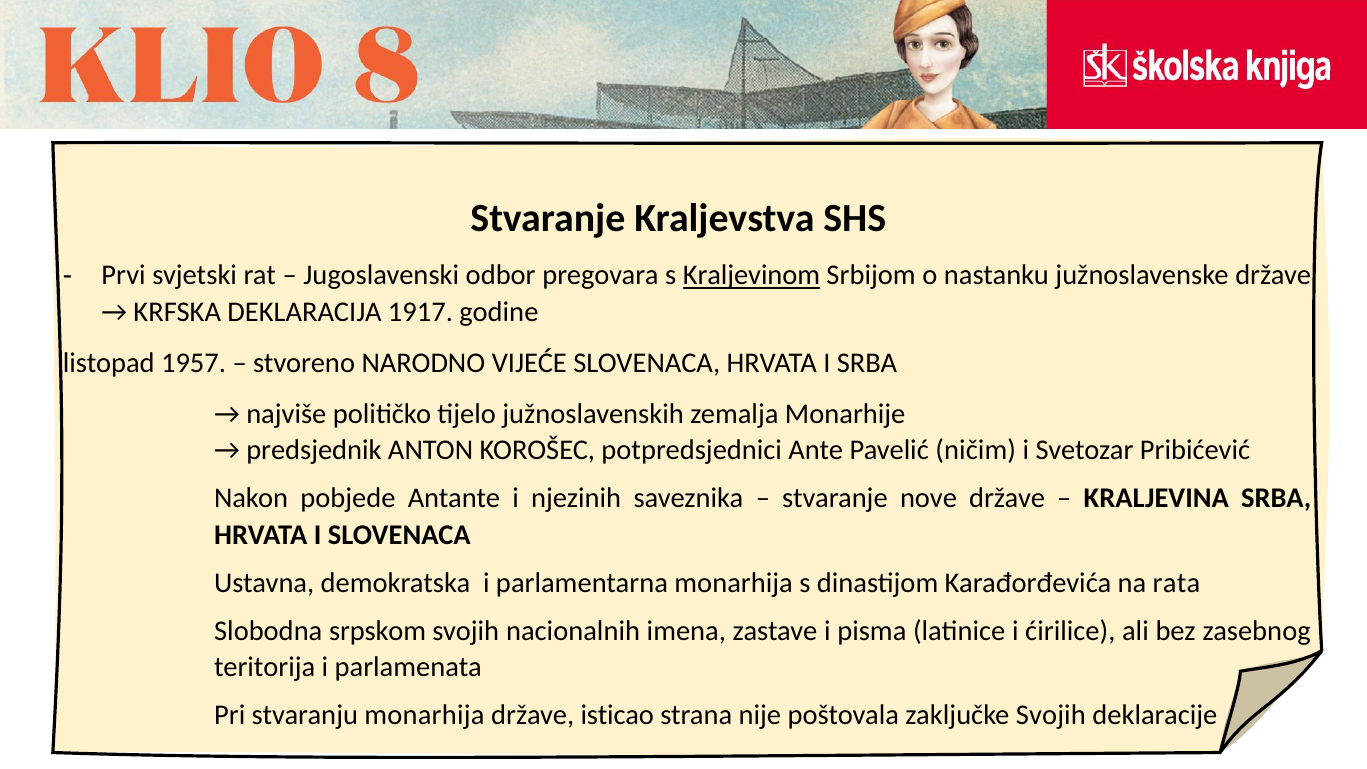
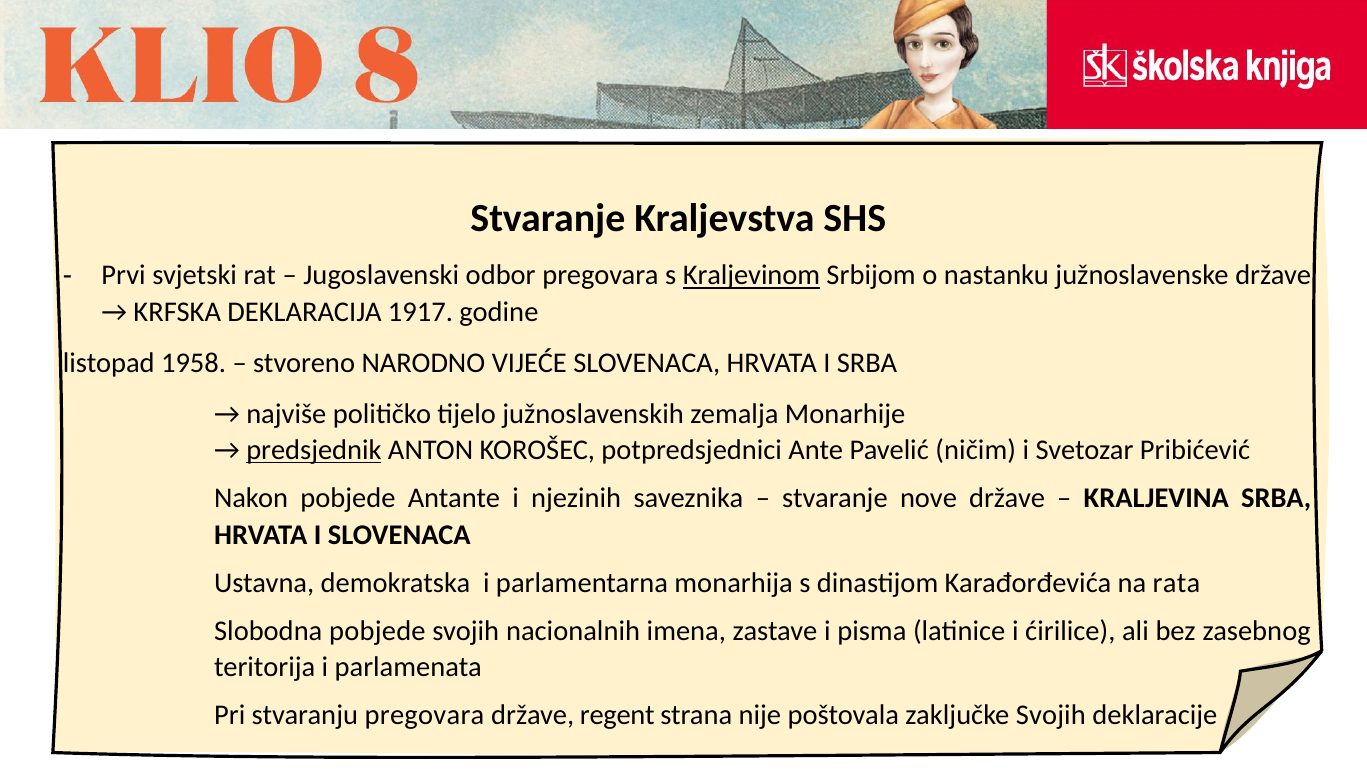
1957: 1957 -> 1958
predsjednik underline: none -> present
Slobodna srpskom: srpskom -> pobjede
stvaranju monarhija: monarhija -> pregovara
isticao: isticao -> regent
